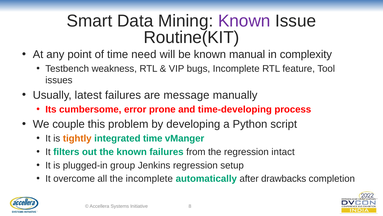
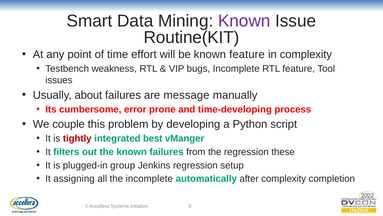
need: need -> effort
known manual: manual -> feature
latest: latest -> about
tightly colour: orange -> red
integrated time: time -> best
intact: intact -> these
overcome: overcome -> assigning
after drawbacks: drawbacks -> complexity
